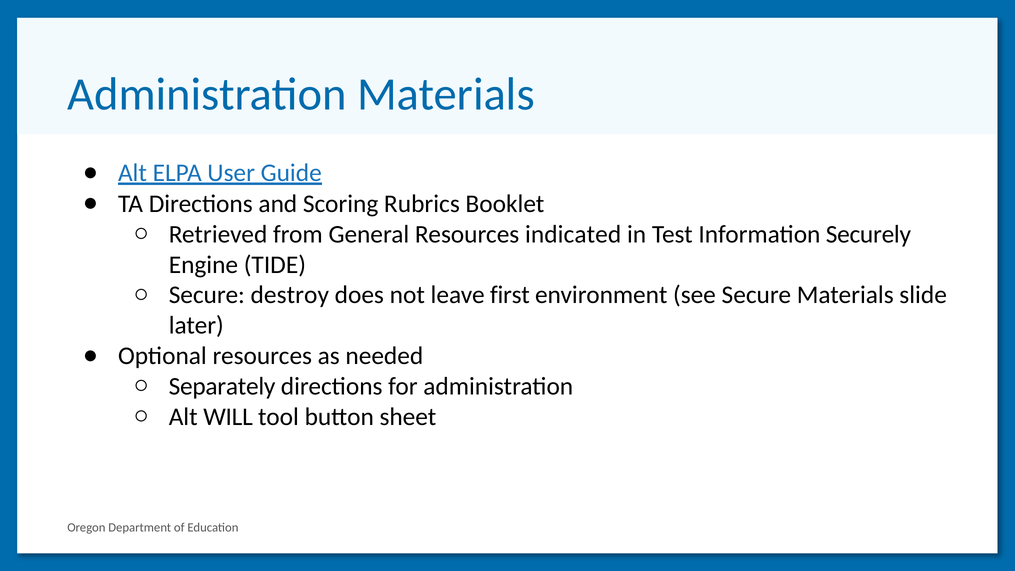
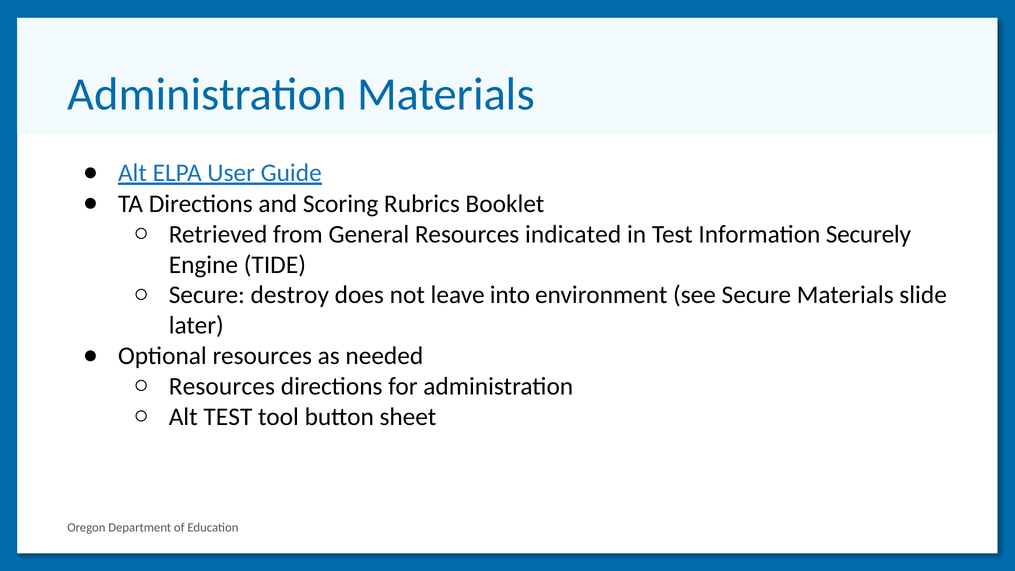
first: first -> into
Separately at (222, 386): Separately -> Resources
Alt WILL: WILL -> TEST
